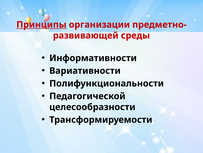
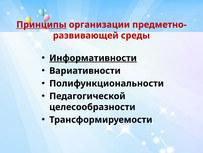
Информативности underline: none -> present
